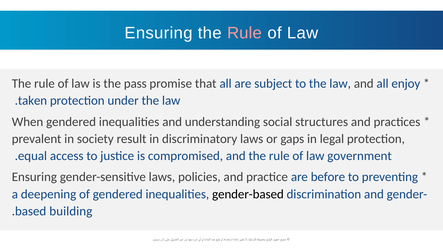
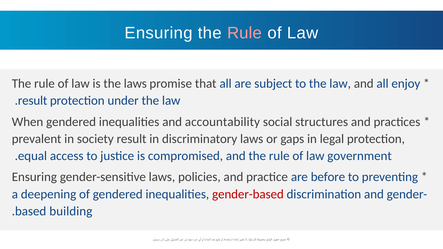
the pass: pass -> laws
taken at (33, 101): taken -> result
understanding: understanding -> accountability
gender-based colour: black -> red
